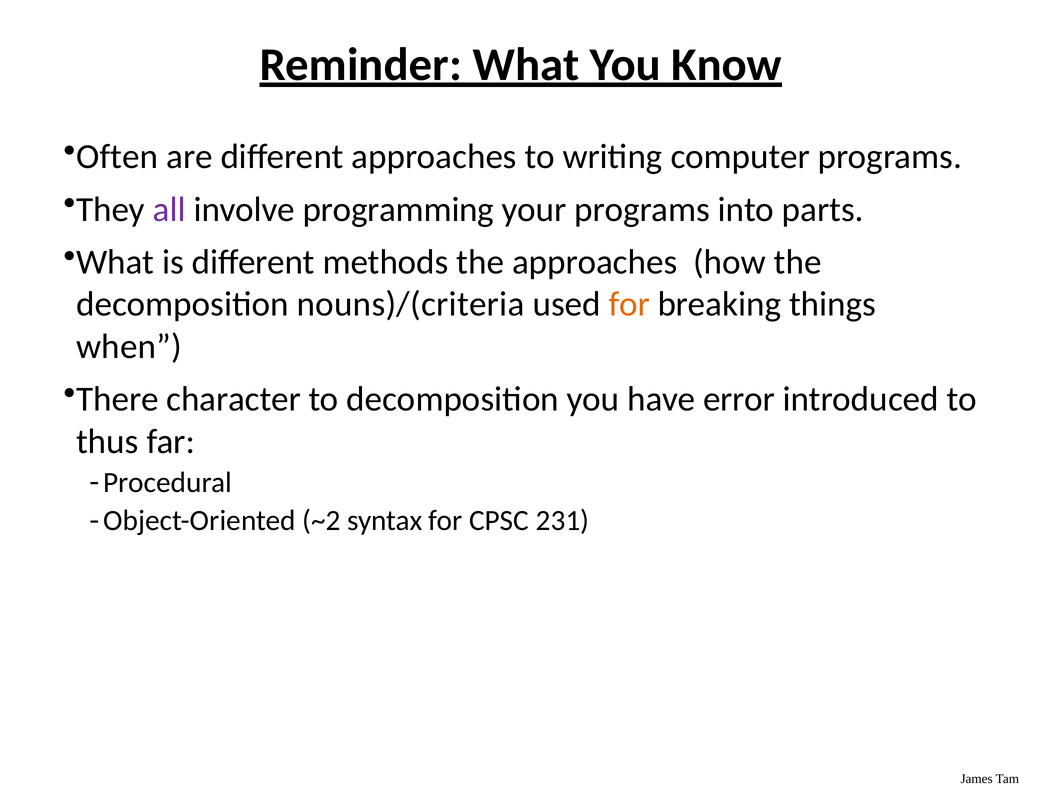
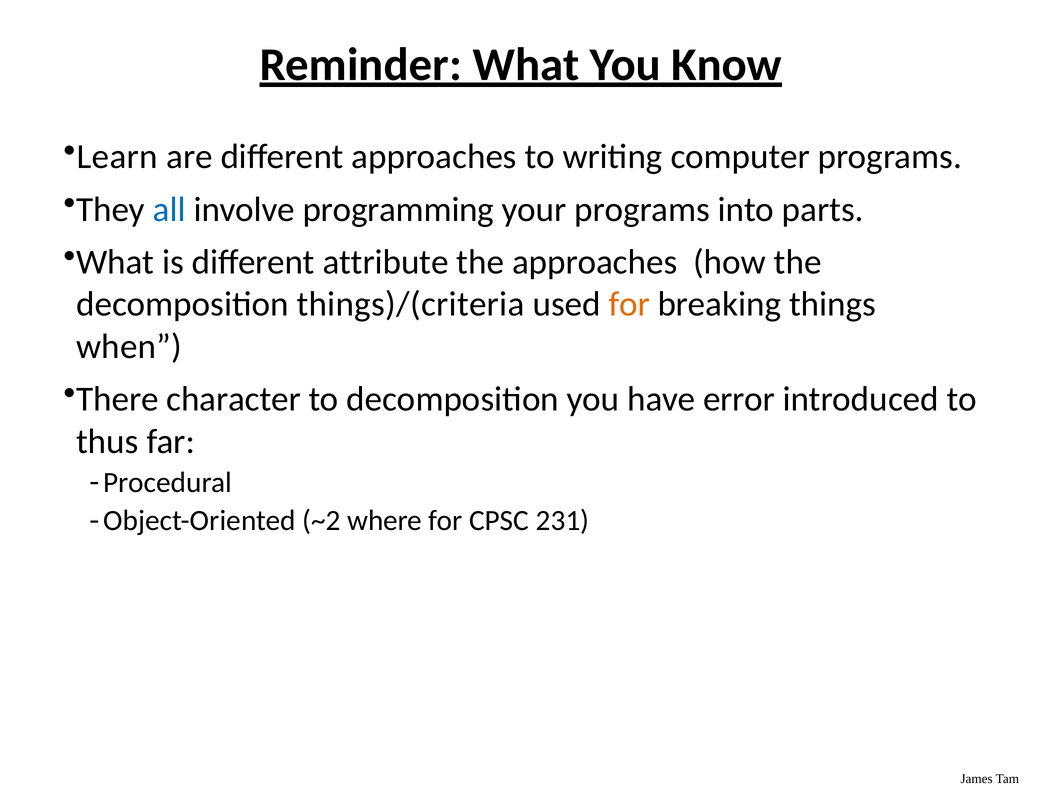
Often: Often -> Learn
all colour: purple -> blue
methods: methods -> attribute
nouns)/(criteria: nouns)/(criteria -> things)/(criteria
syntax: syntax -> where
